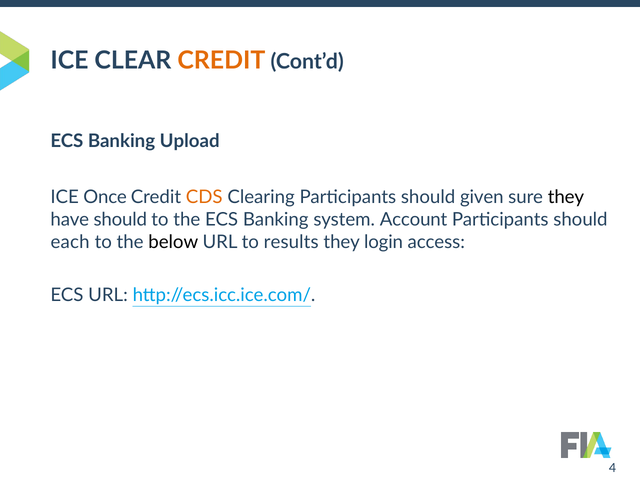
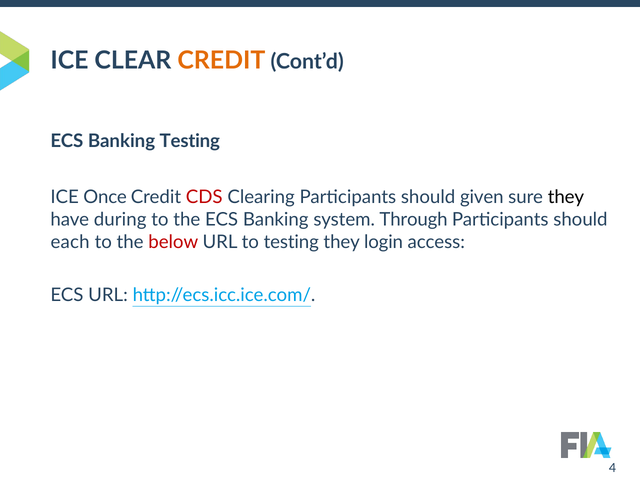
Banking Upload: Upload -> Testing
CDS colour: orange -> red
have should: should -> during
Account: Account -> Through
below colour: black -> red
to results: results -> testing
